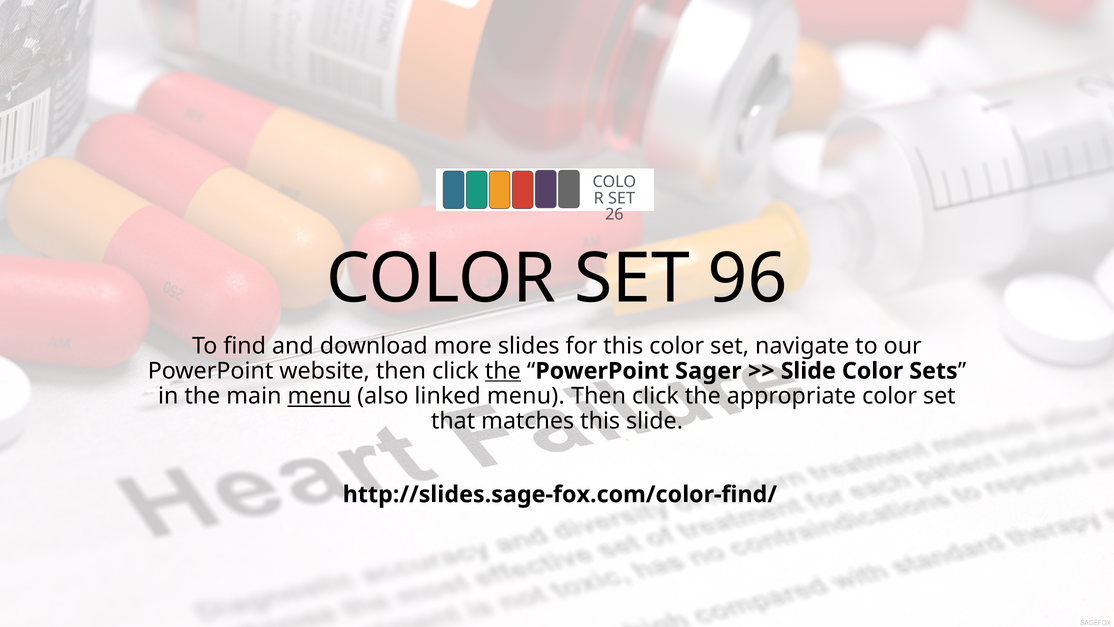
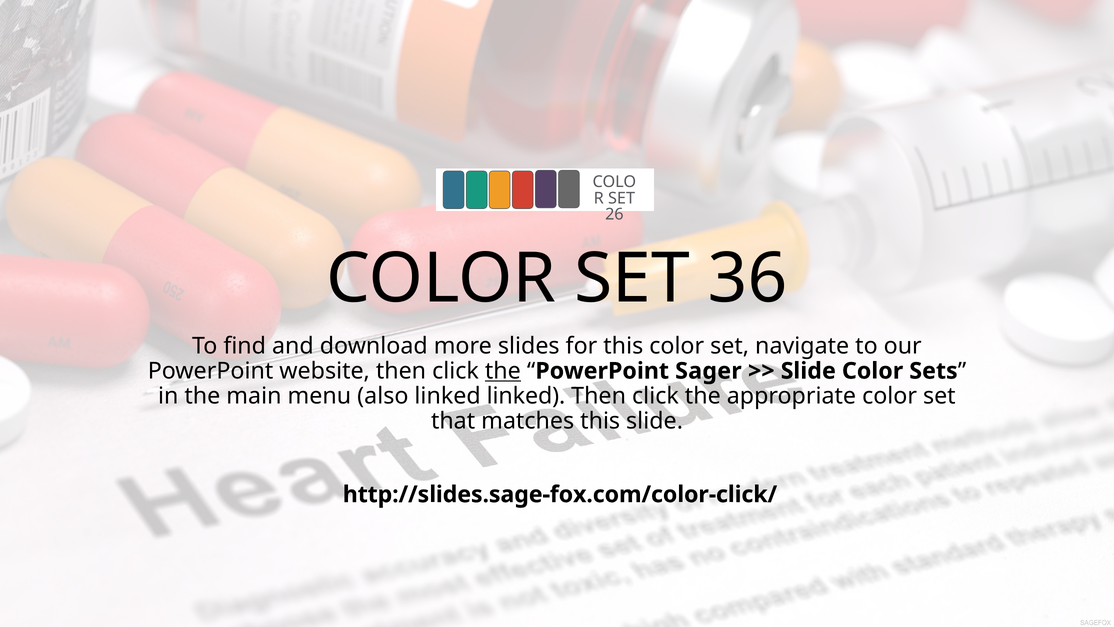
96: 96 -> 36
menu at (319, 396) underline: present -> none
linked menu: menu -> linked
http://slides.sage-fox.com/color-find/: http://slides.sage-fox.com/color-find/ -> http://slides.sage-fox.com/color-click/
